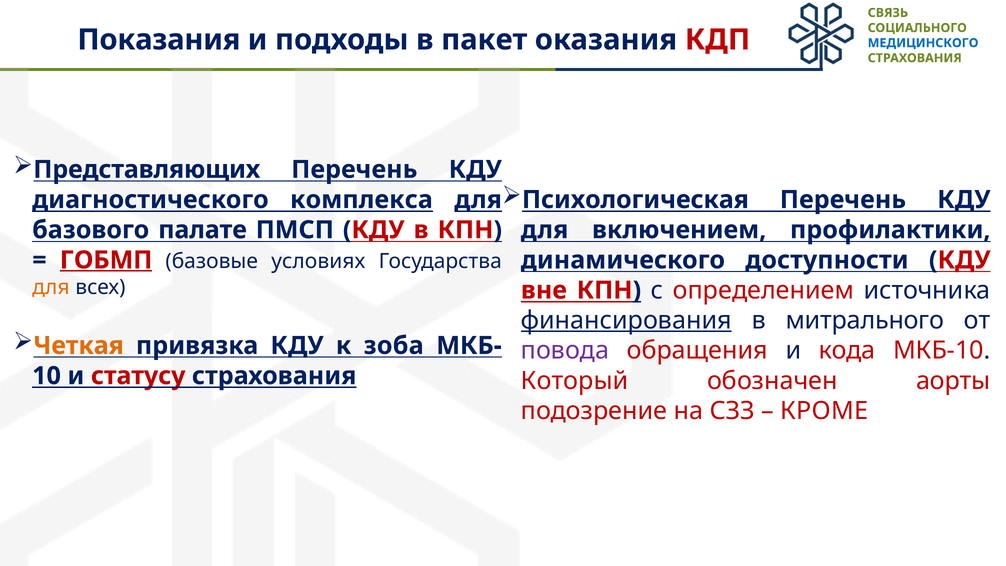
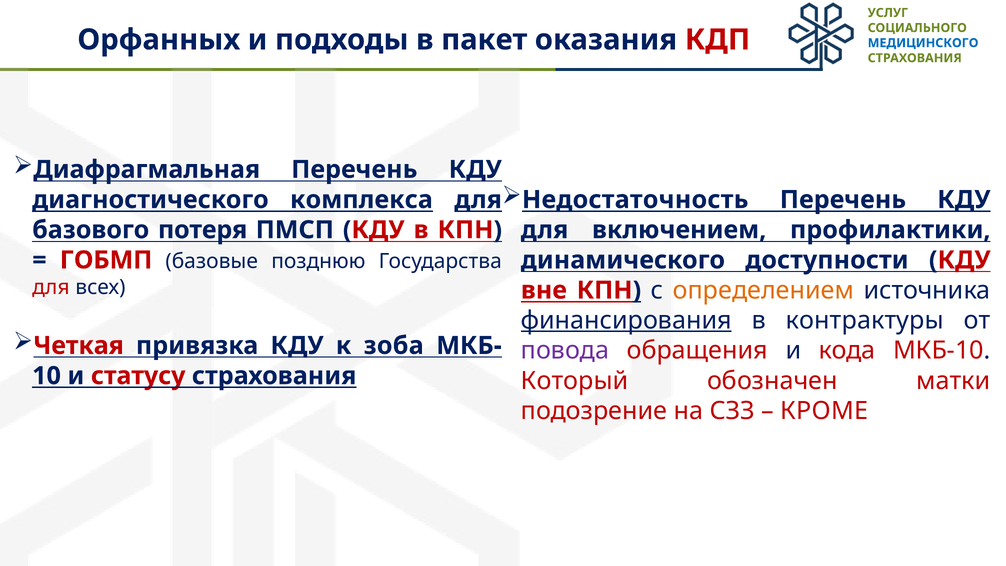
СВЯЗЬ: СВЯЗЬ -> УСЛУГ
Показания: Показания -> Орфанных
Представляющих: Представляющих -> Диафрагмальная
Психологическая: Психологическая -> Недостаточность
палате: палате -> потеря
ГОБМП underline: present -> none
условиях: условиях -> позднюю
для at (51, 287) colour: orange -> red
определением colour: red -> orange
митрального: митрального -> контрактуры
Четкая colour: orange -> red
аорты: аорты -> матки
